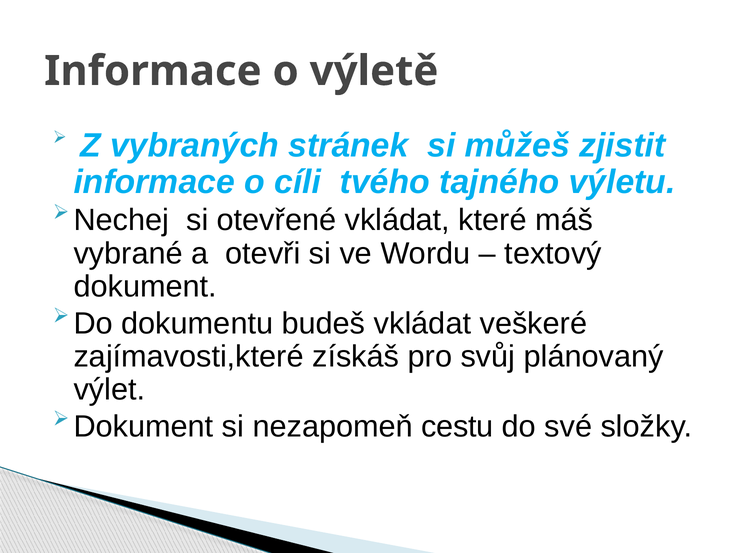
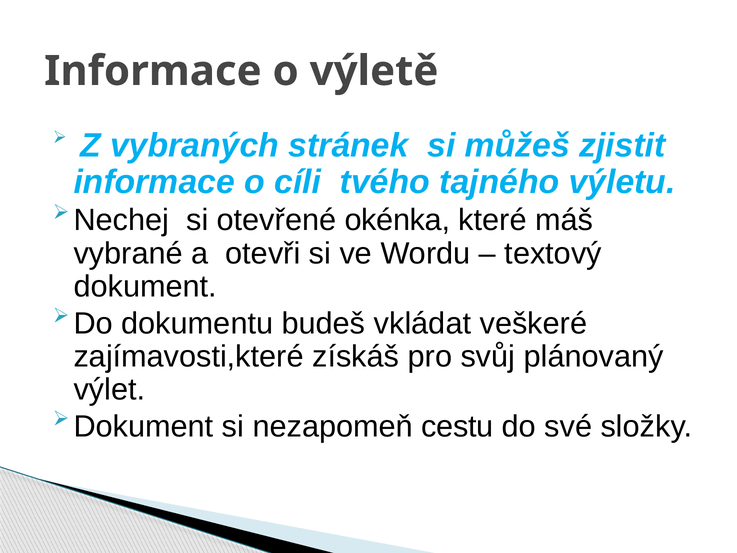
otevřené vkládat: vkládat -> okénka
